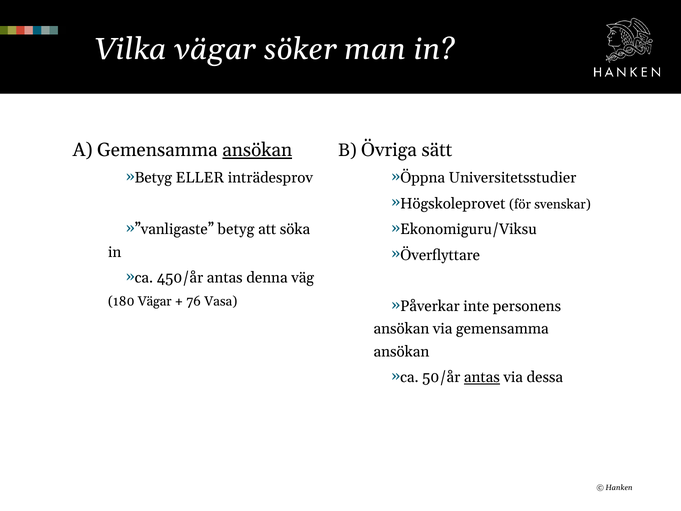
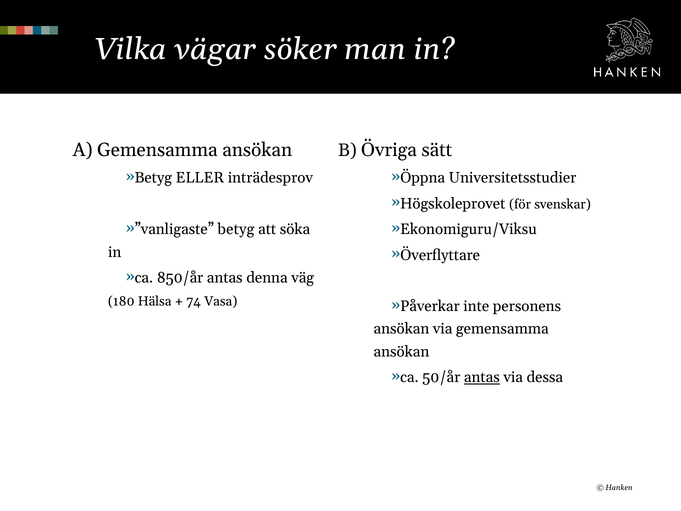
ansökan at (257, 150) underline: present -> none
450/år: 450/år -> 850/år
180 Vägar: Vägar -> Hälsa
76: 76 -> 74
